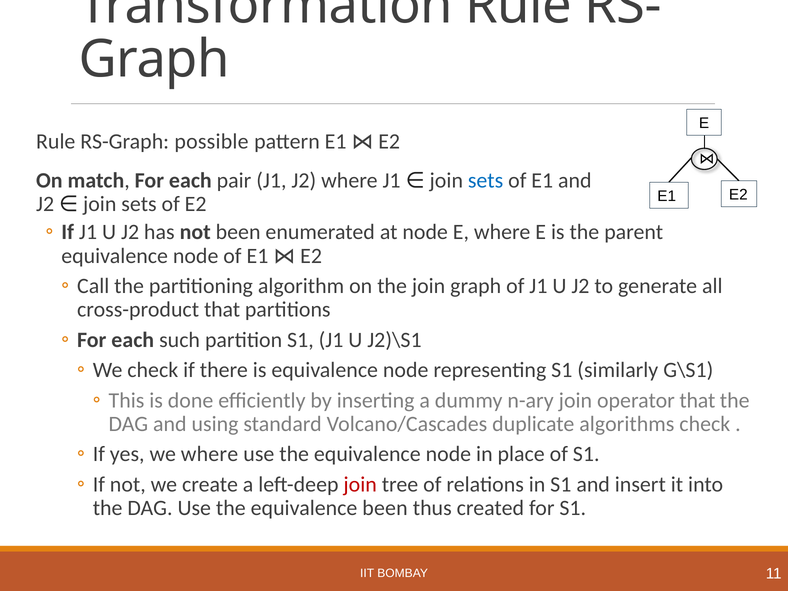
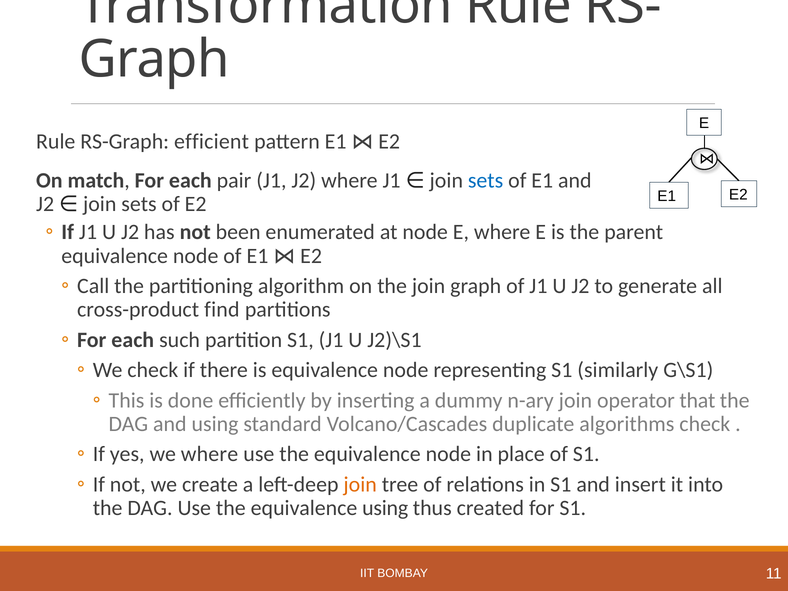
possible: possible -> efficient
cross-product that: that -> find
join at (360, 484) colour: red -> orange
equivalence been: been -> using
